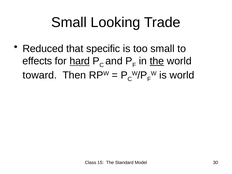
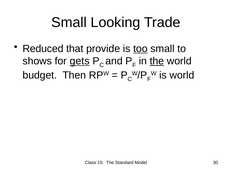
specific: specific -> provide
too underline: none -> present
effects: effects -> shows
hard: hard -> gets
toward: toward -> budget
